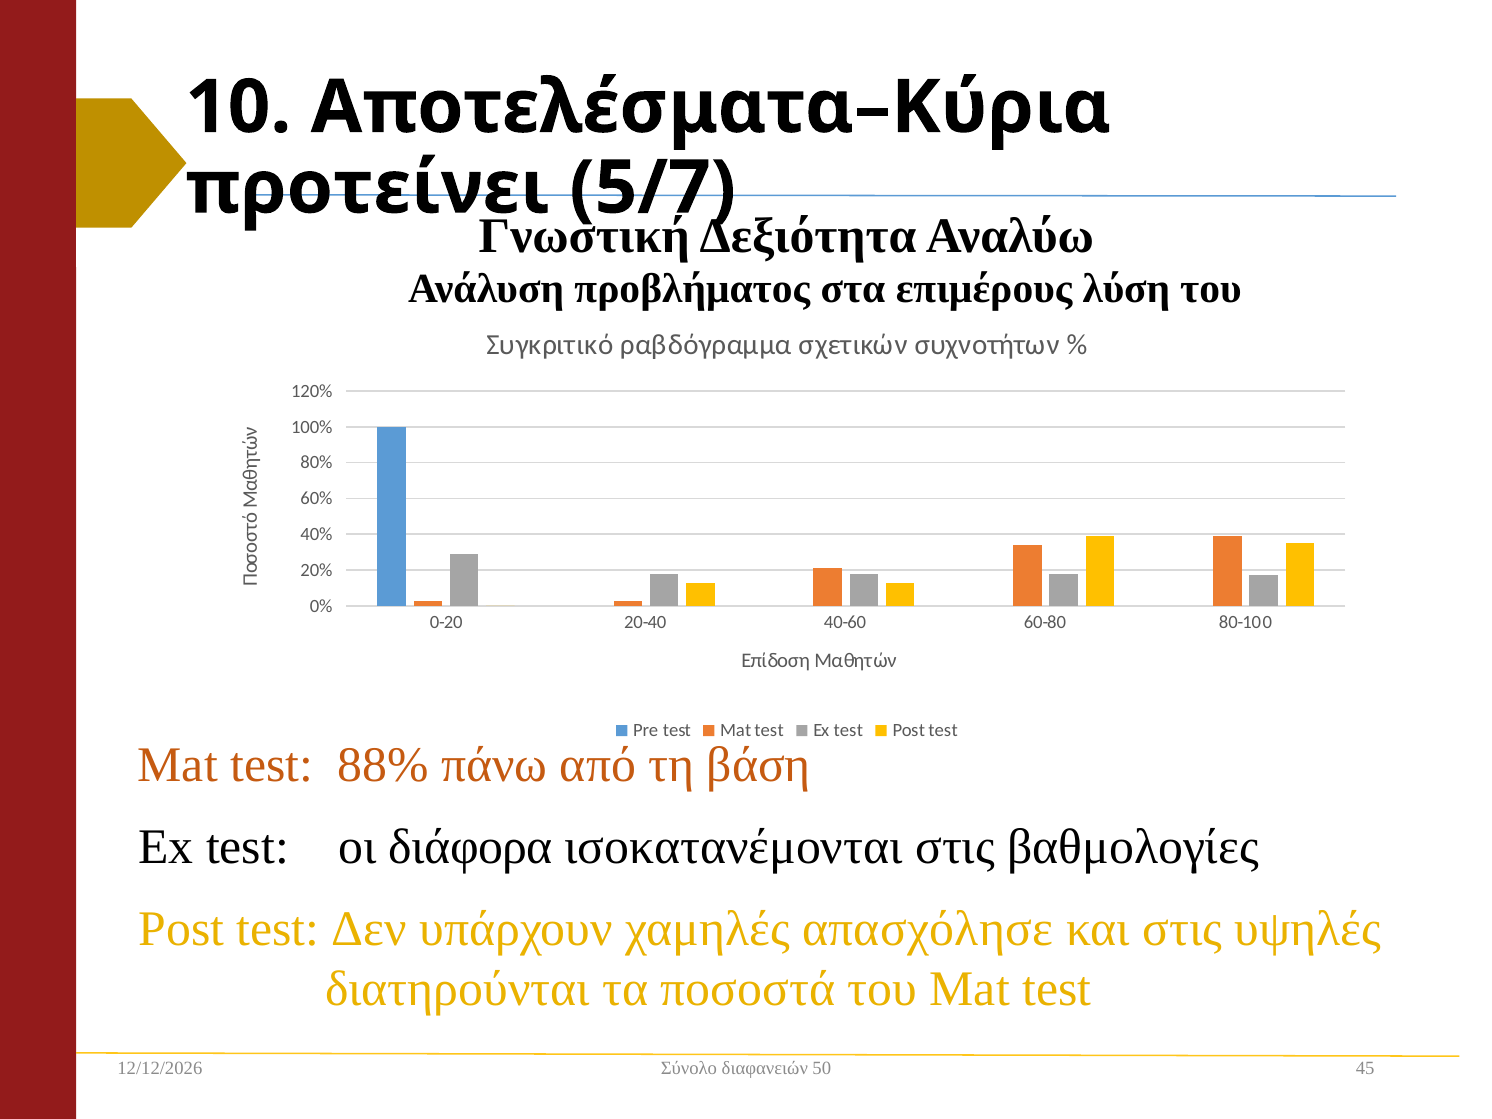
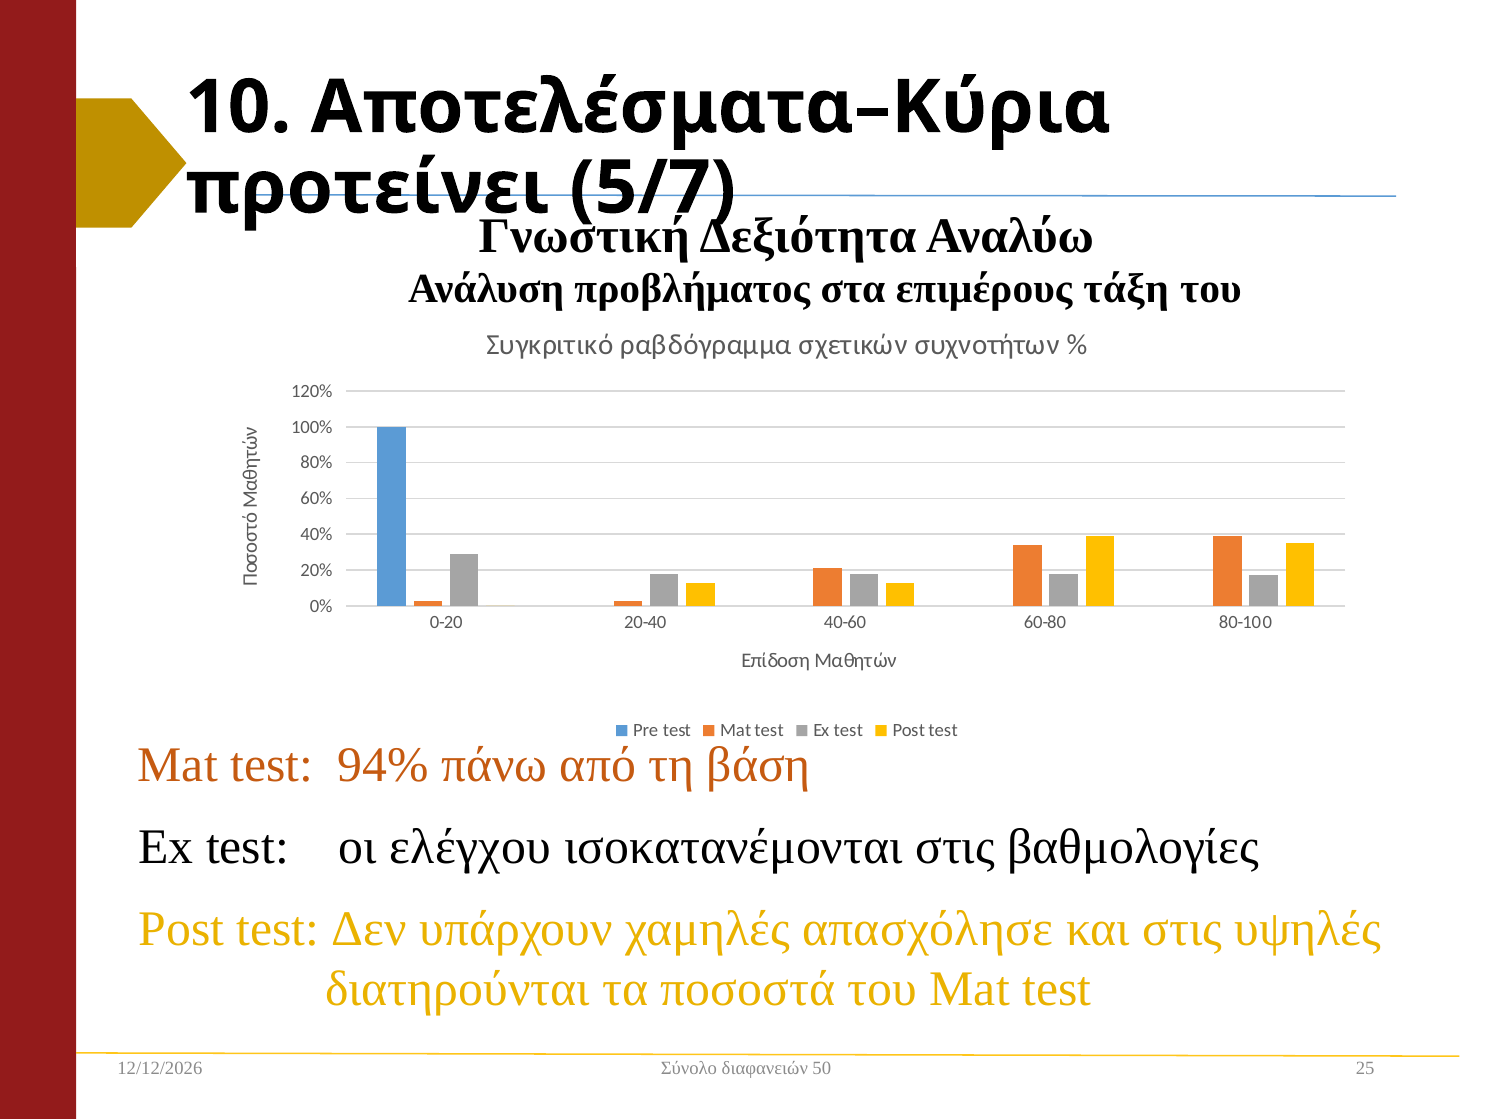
λύση: λύση -> τάξη
88%: 88% -> 94%
διάφορα: διάφορα -> ελέγχου
45: 45 -> 25
